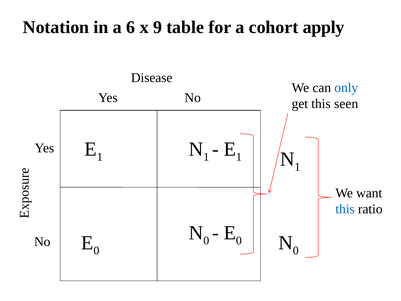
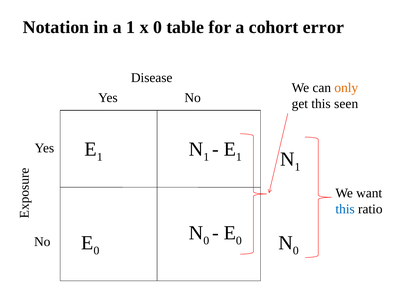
a 6: 6 -> 1
x 9: 9 -> 0
apply: apply -> error
only colour: blue -> orange
